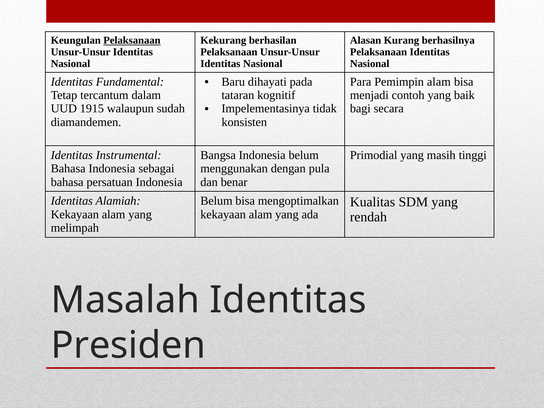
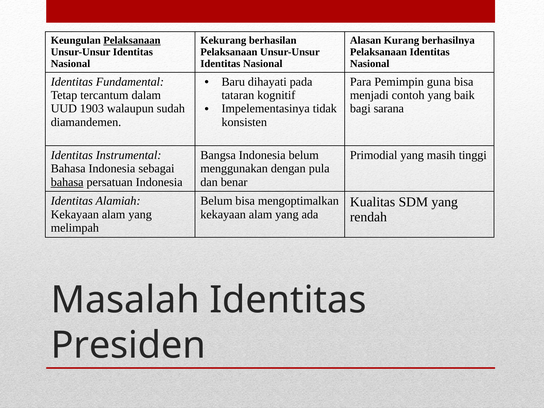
Pemimpin alam: alam -> guna
1915: 1915 -> 1903
secara: secara -> sarana
bahasa at (67, 182) underline: none -> present
